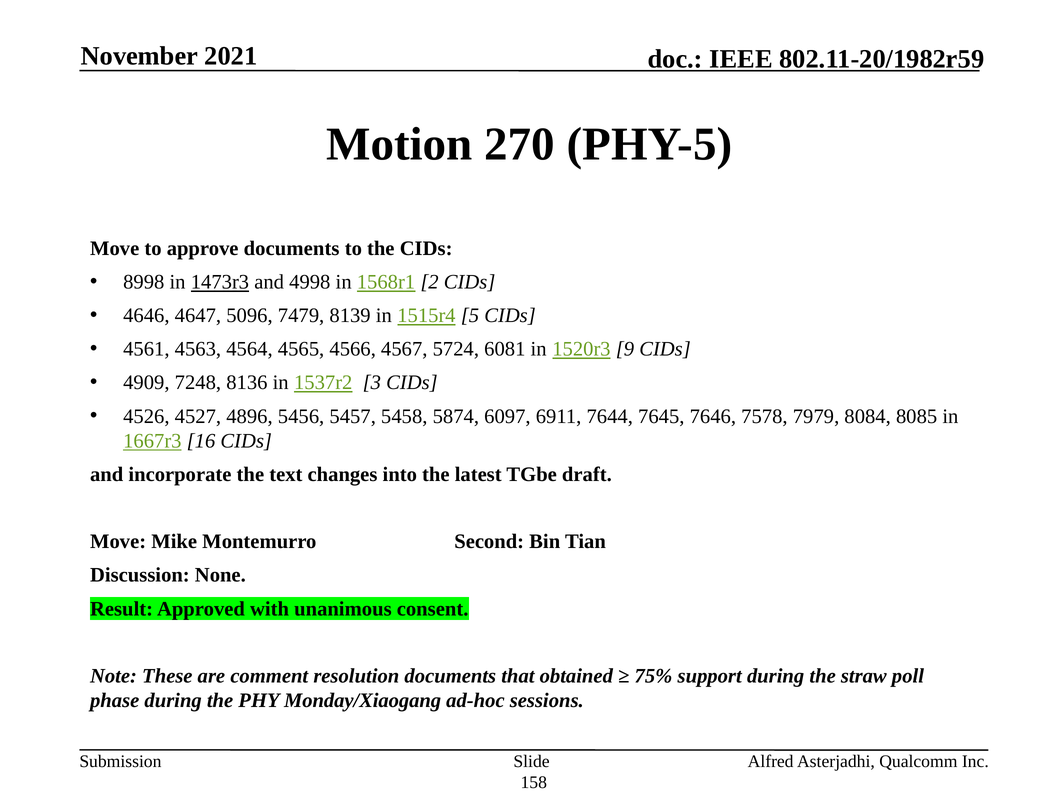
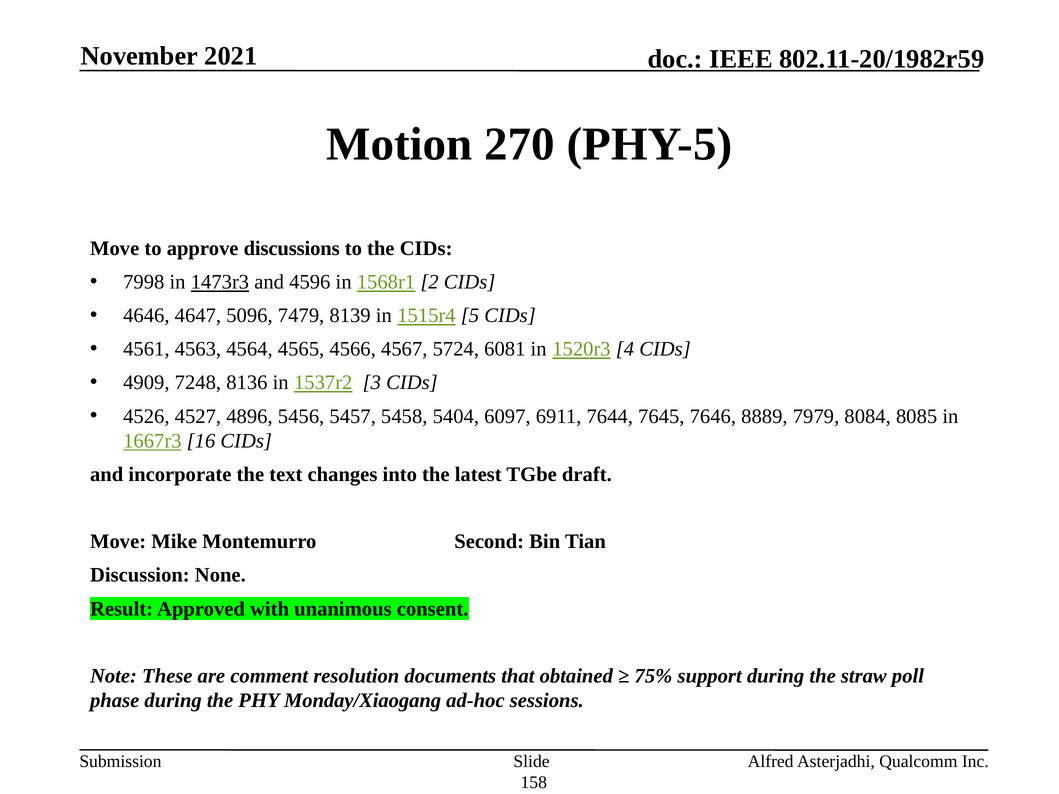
approve documents: documents -> discussions
8998: 8998 -> 7998
4998: 4998 -> 4596
9: 9 -> 4
5874: 5874 -> 5404
7578: 7578 -> 8889
